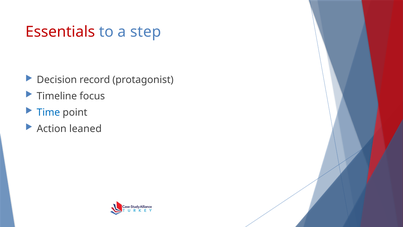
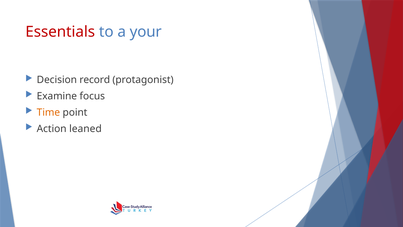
step: step -> your
Timeline: Timeline -> Examine
Time colour: blue -> orange
